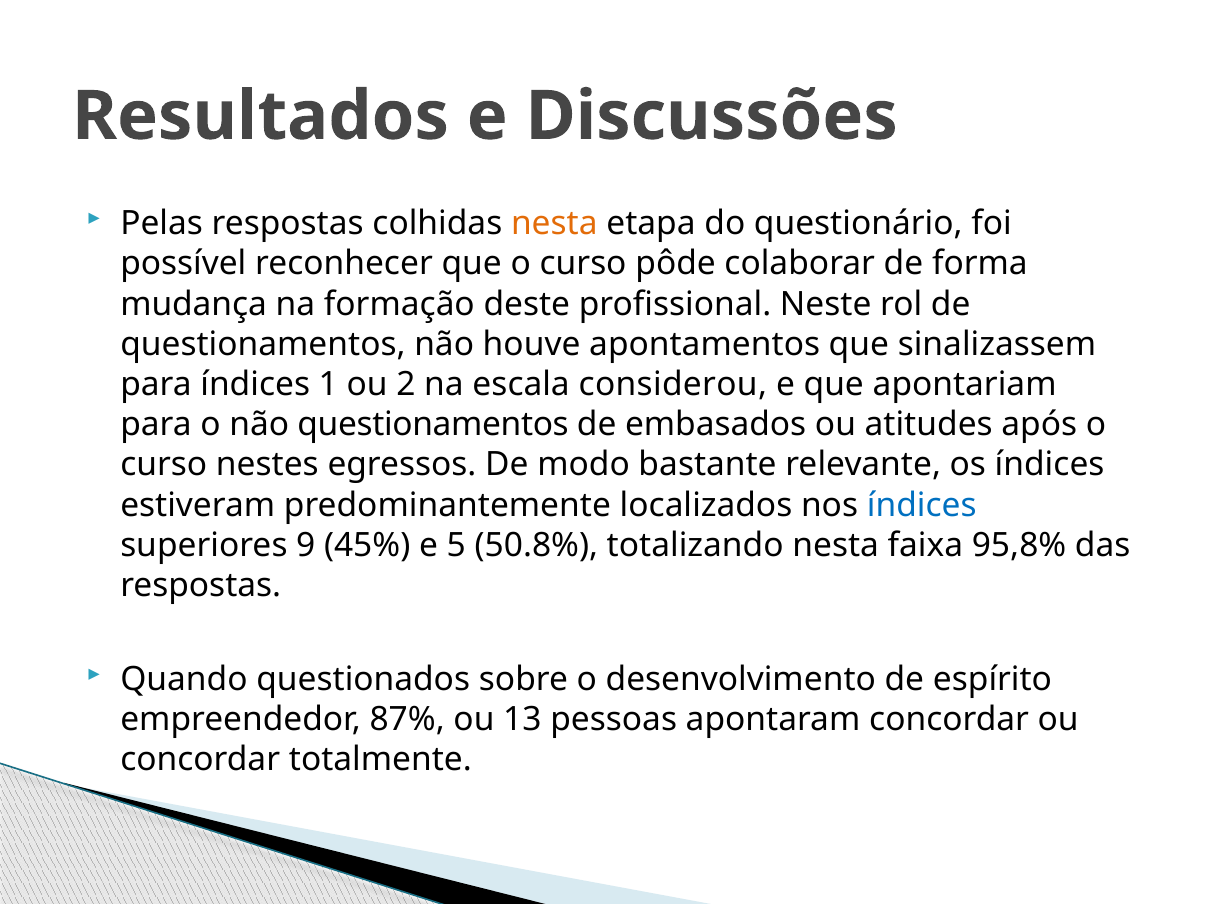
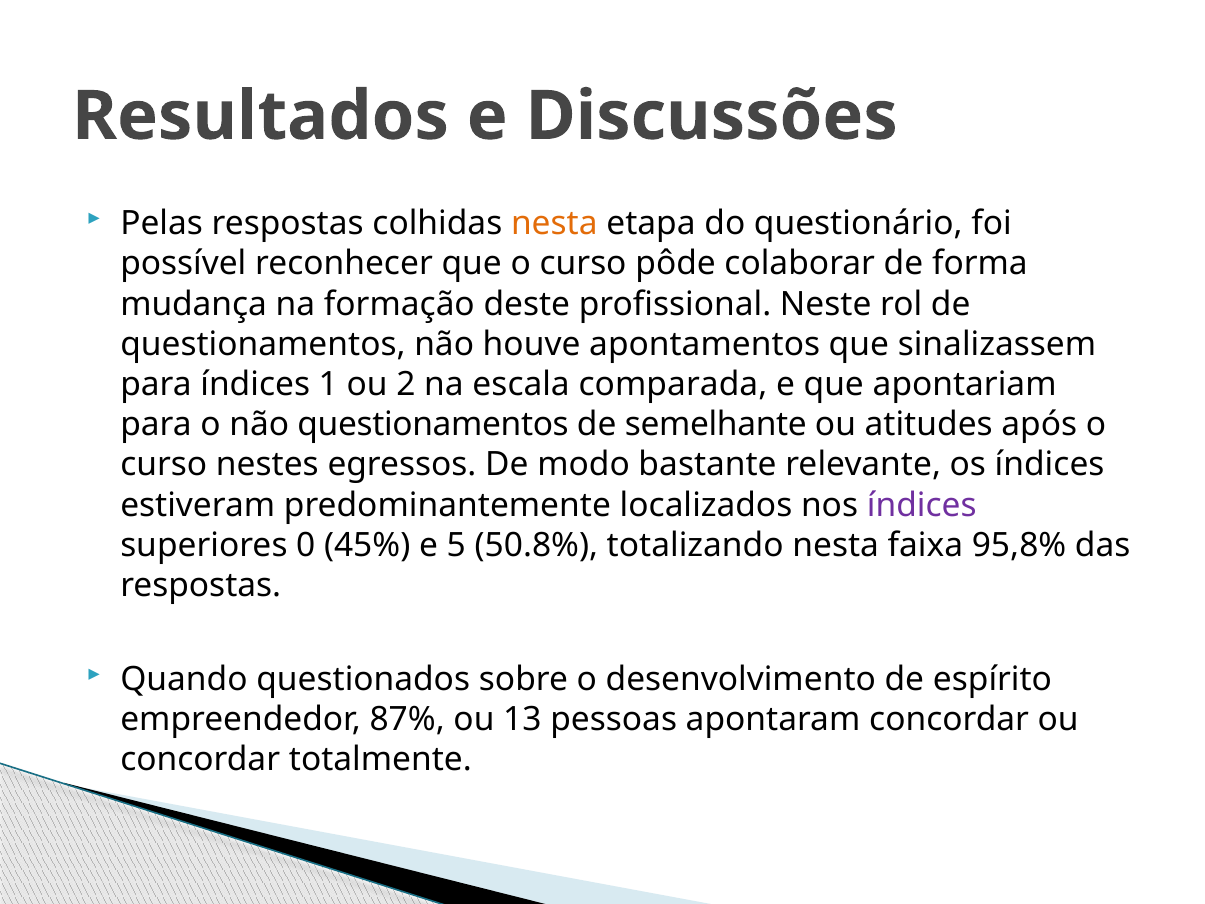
considerou: considerou -> comparada
embasados: embasados -> semelhante
índices at (922, 505) colour: blue -> purple
9: 9 -> 0
